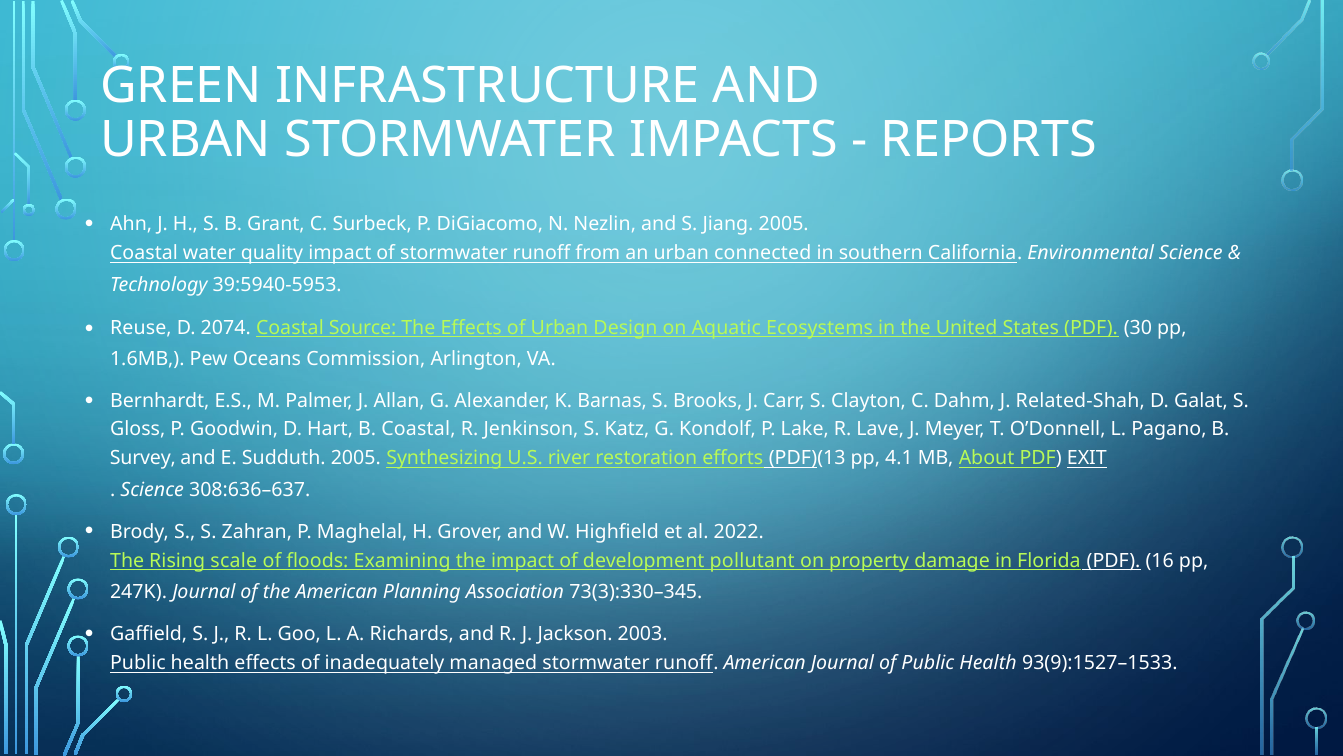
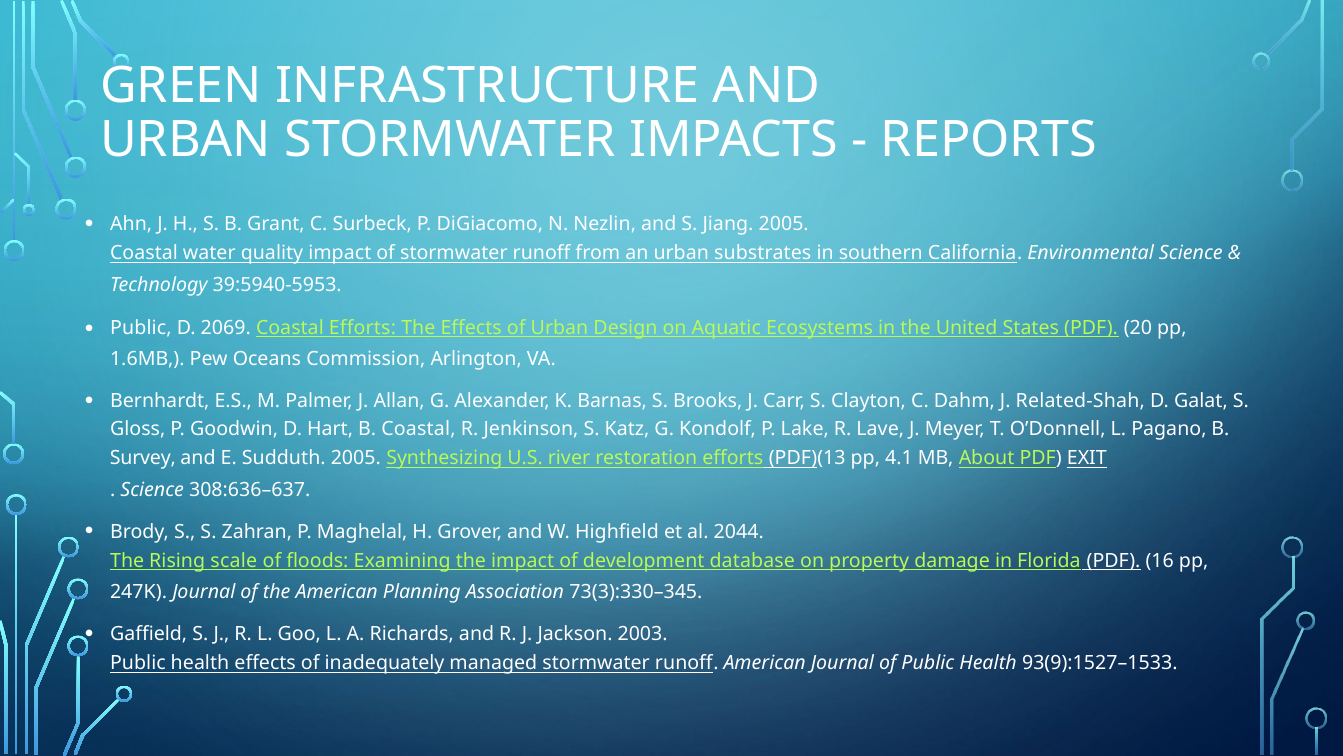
connected: connected -> substrates
Reuse at (141, 327): Reuse -> Public
2074: 2074 -> 2069
Coastal Source: Source -> Efforts
30: 30 -> 20
2022: 2022 -> 2044
pollutant: pollutant -> database
